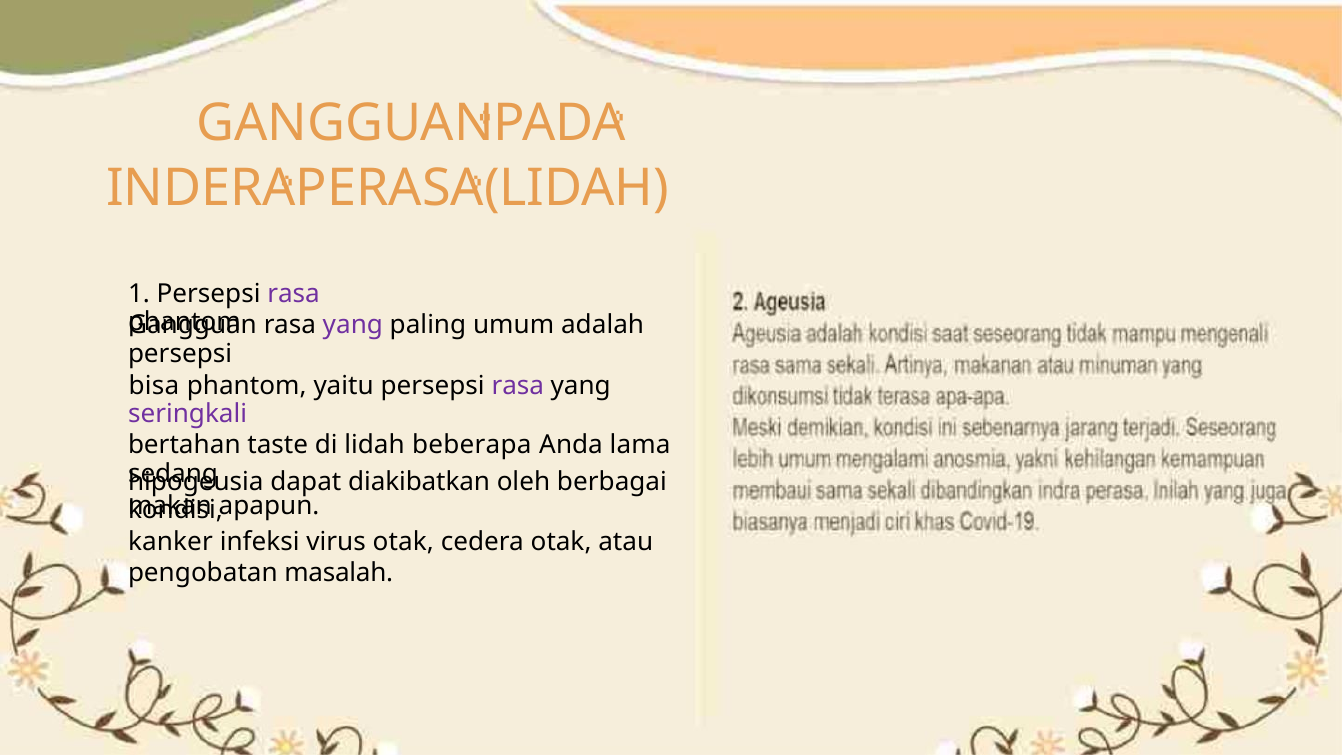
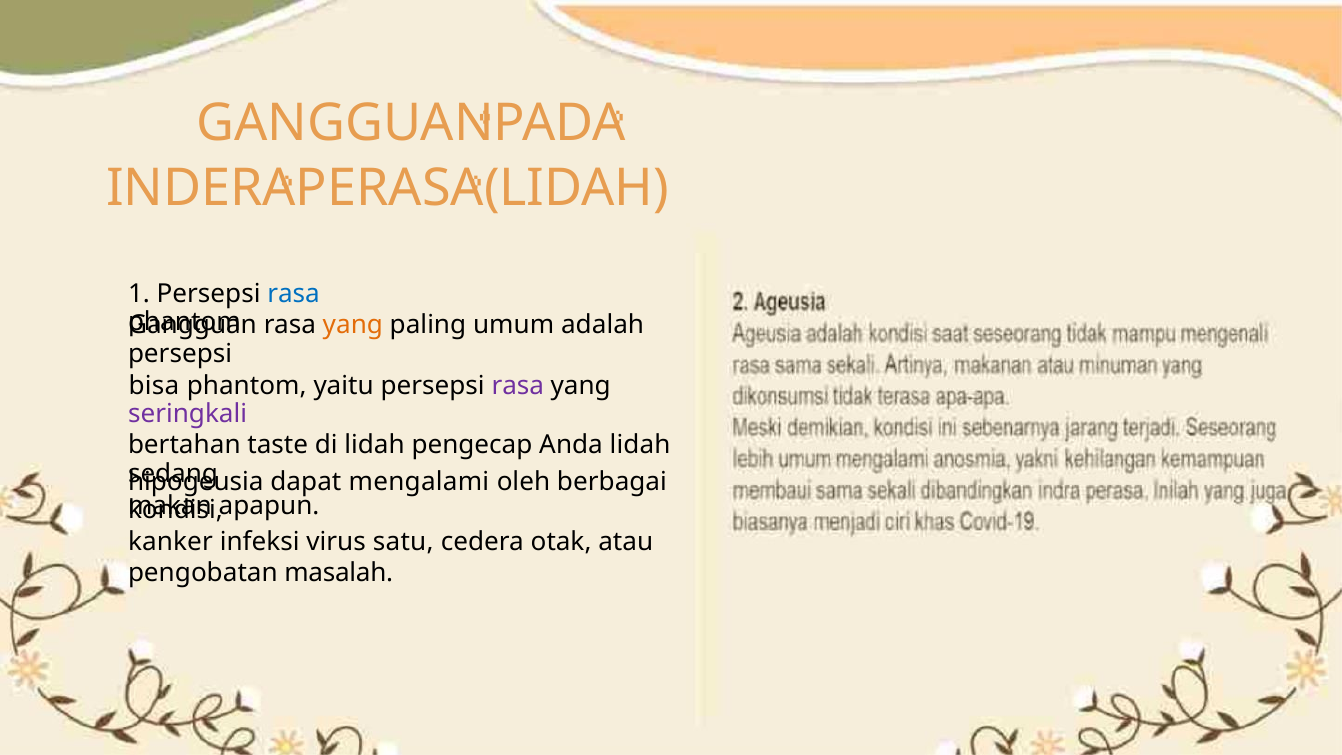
rasa at (294, 293) colour: purple -> blue
yang at (353, 325) colour: purple -> orange
beberapa: beberapa -> pengecap
Anda lama: lama -> lidah
diakibatkan: diakibatkan -> mengalami
virus otak: otak -> satu
